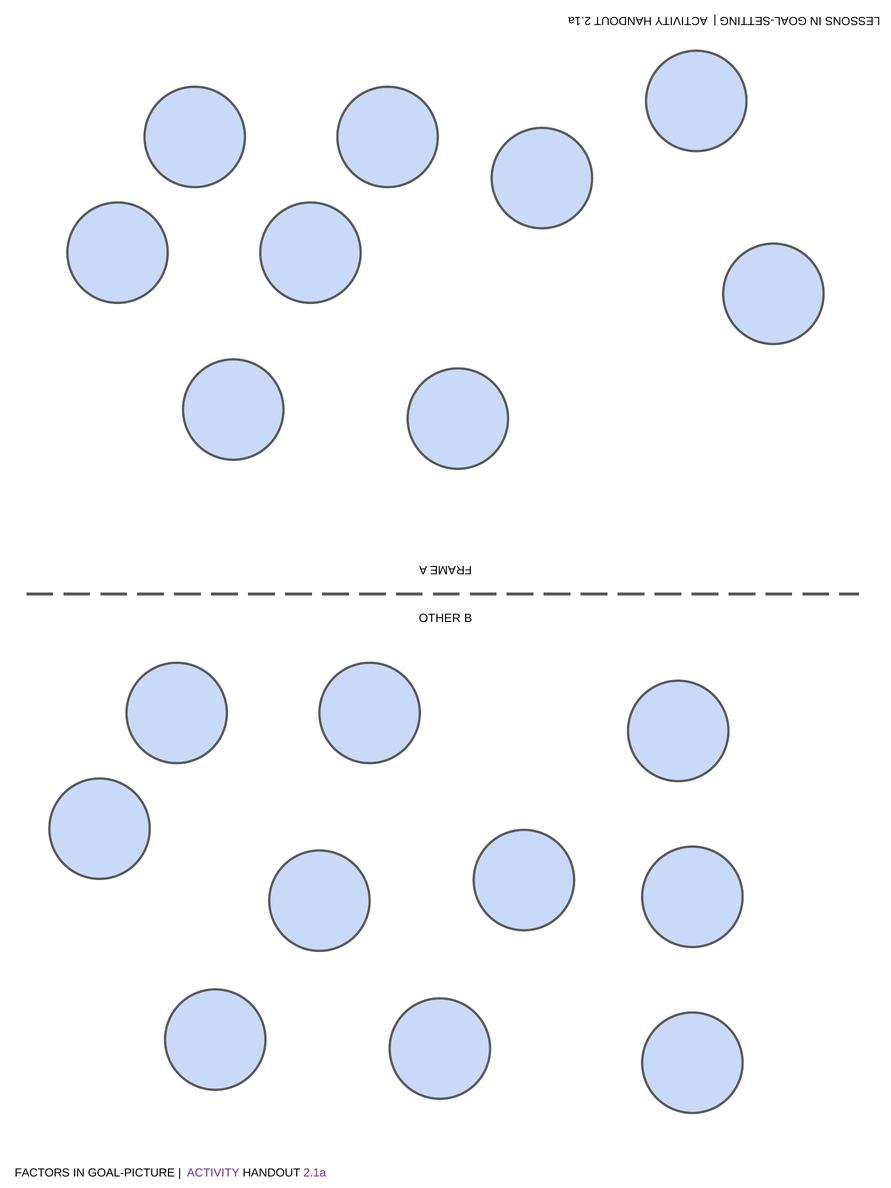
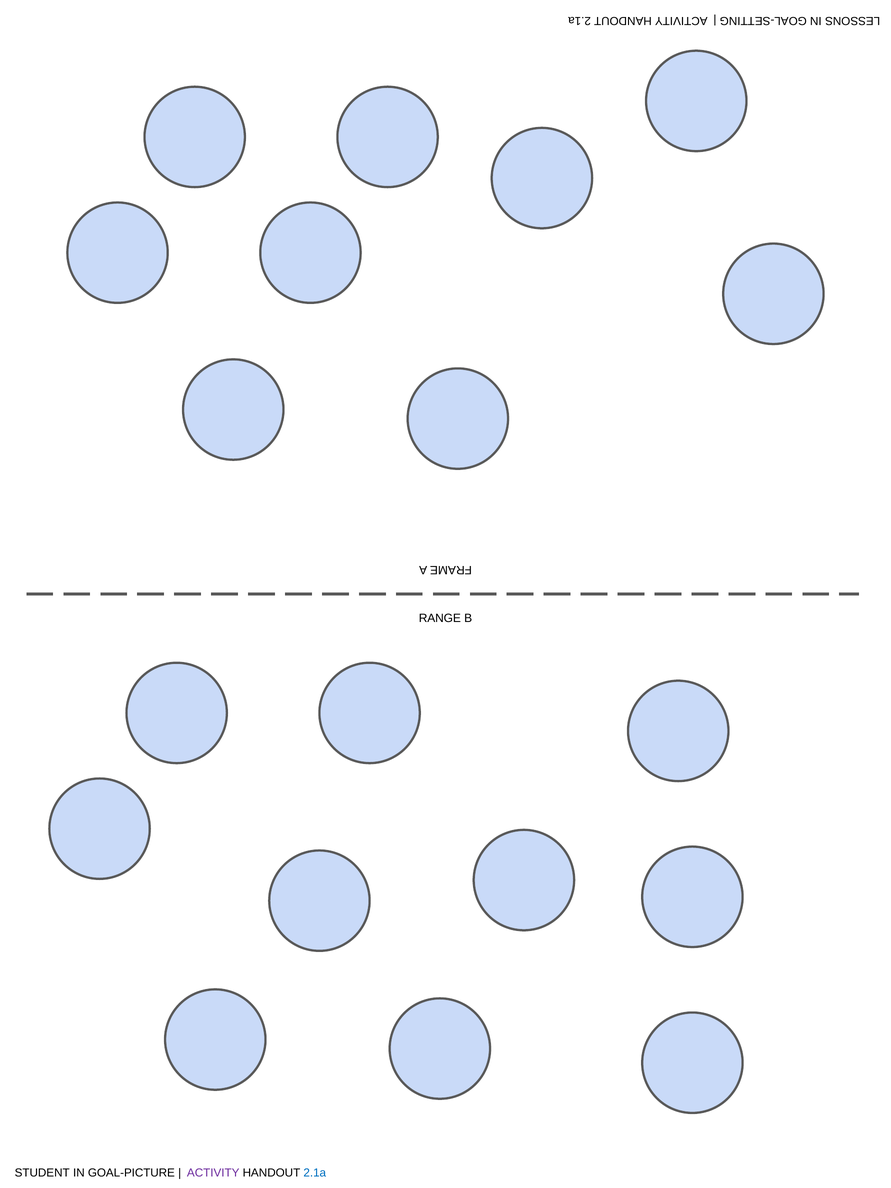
OTHER: OTHER -> RANGE
FACTORS: FACTORS -> STUDENT
2.1a colour: purple -> blue
